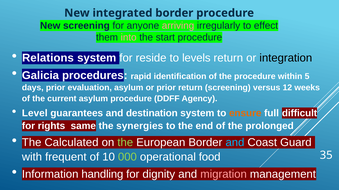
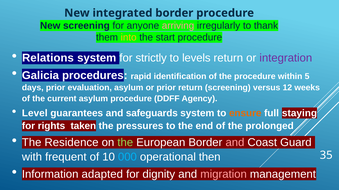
effect: effect -> thank
into colour: pink -> yellow
reside: reside -> strictly
integration colour: black -> purple
destination: destination -> safeguards
difficult: difficult -> staying
same: same -> taken
synergies: synergies -> pressures
Calculated: Calculated -> Residence
and at (235, 143) colour: light blue -> pink
000 colour: light green -> light blue
food: food -> then
handling: handling -> adapted
